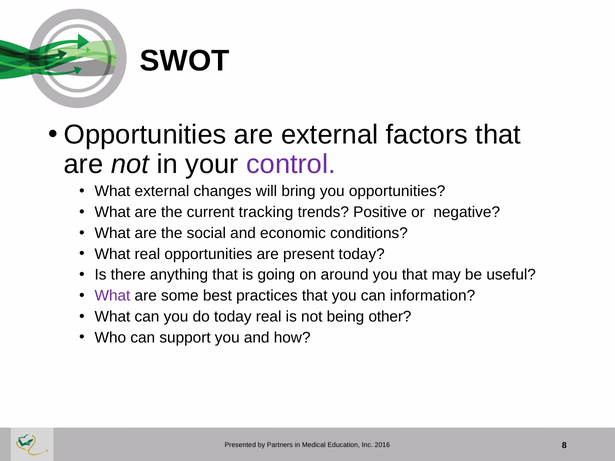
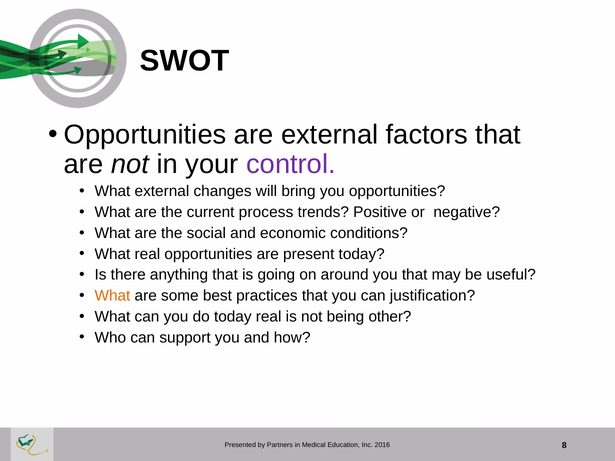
tracking: tracking -> process
What at (112, 296) colour: purple -> orange
information: information -> justification
